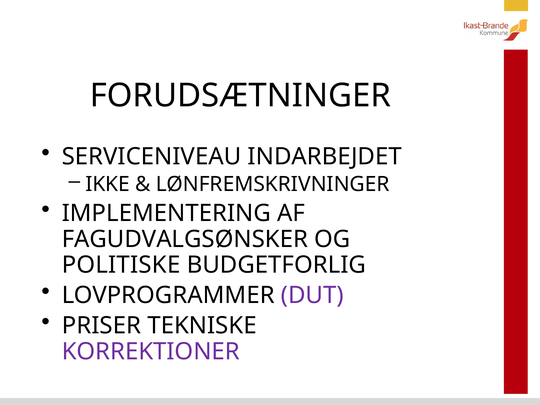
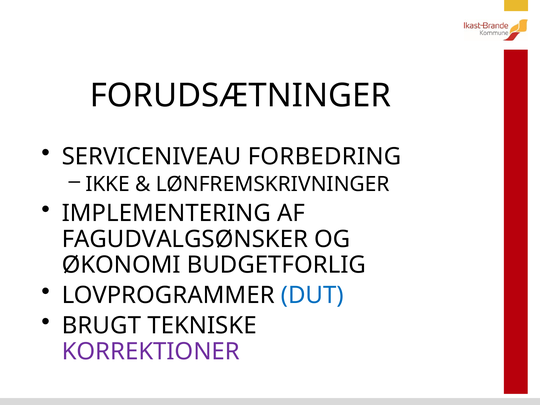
INDARBEJDET: INDARBEJDET -> FORBEDRING
POLITISKE: POLITISKE -> ØKONOMI
DUT colour: purple -> blue
PRISER: PRISER -> BRUGT
